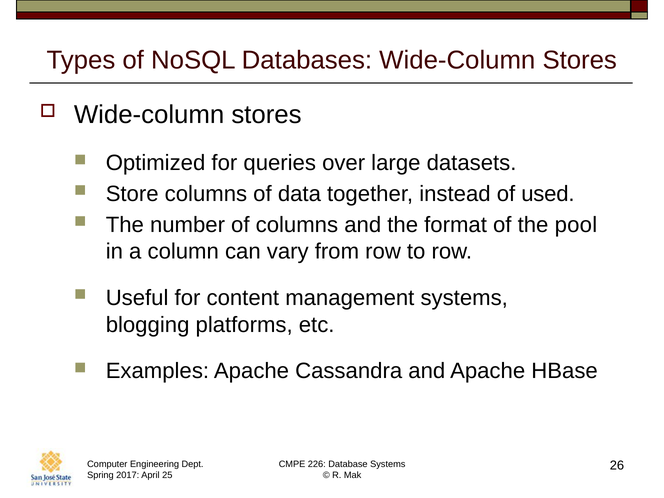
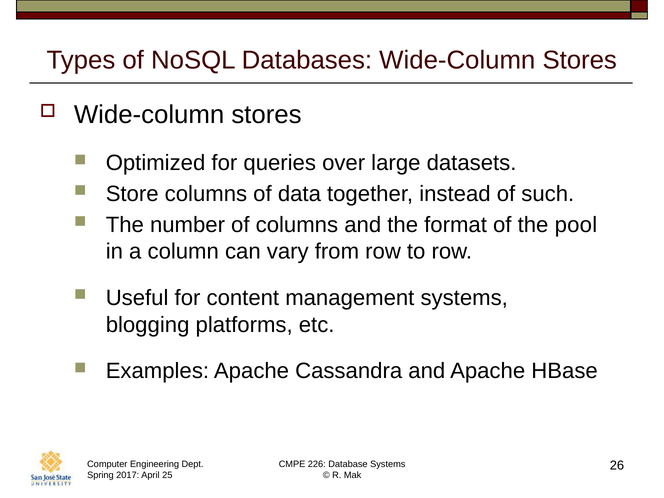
used: used -> such
